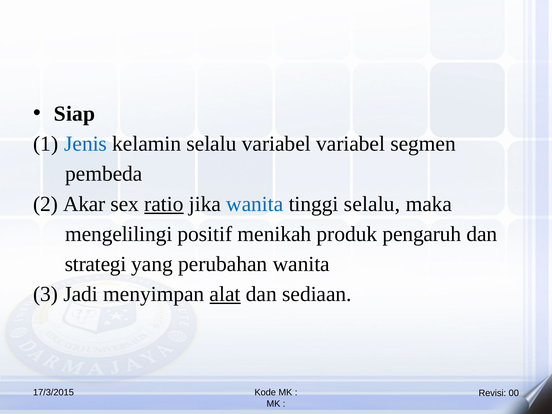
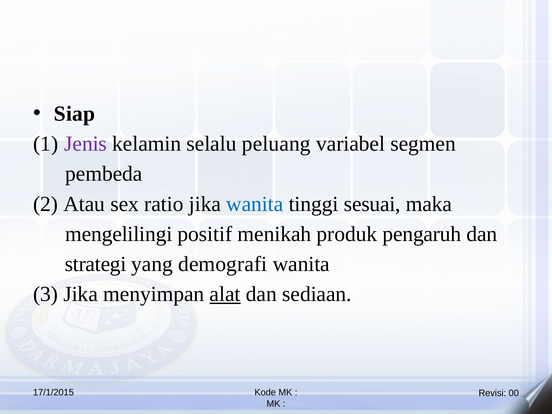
Jenis colour: blue -> purple
selalu variabel: variabel -> peluang
Akar: Akar -> Atau
ratio underline: present -> none
tinggi selalu: selalu -> sesuai
perubahan: perubahan -> demografi
3 Jadi: Jadi -> Jika
17/3/2015: 17/3/2015 -> 17/1/2015
